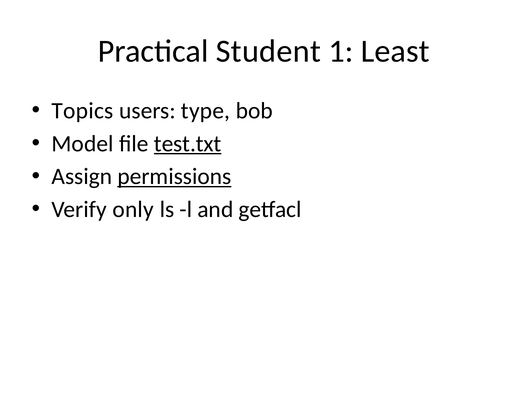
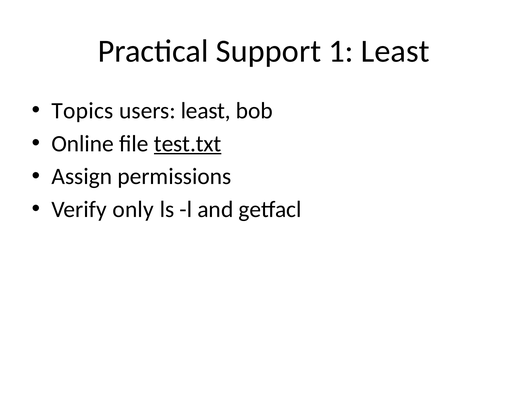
Student: Student -> Support
users type: type -> least
Model: Model -> Online
permissions underline: present -> none
